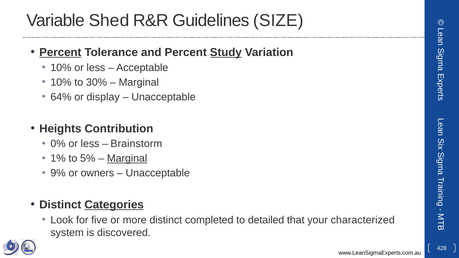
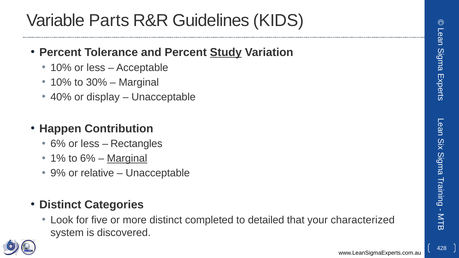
Shed: Shed -> Parts
SIZE: SIZE -> KIDS
Percent at (60, 52) underline: present -> none
64%: 64% -> 40%
Heights: Heights -> Happen
0% at (58, 144): 0% -> 6%
Brainstorm: Brainstorm -> Rectangles
to 5%: 5% -> 6%
owners: owners -> relative
Categories underline: present -> none
